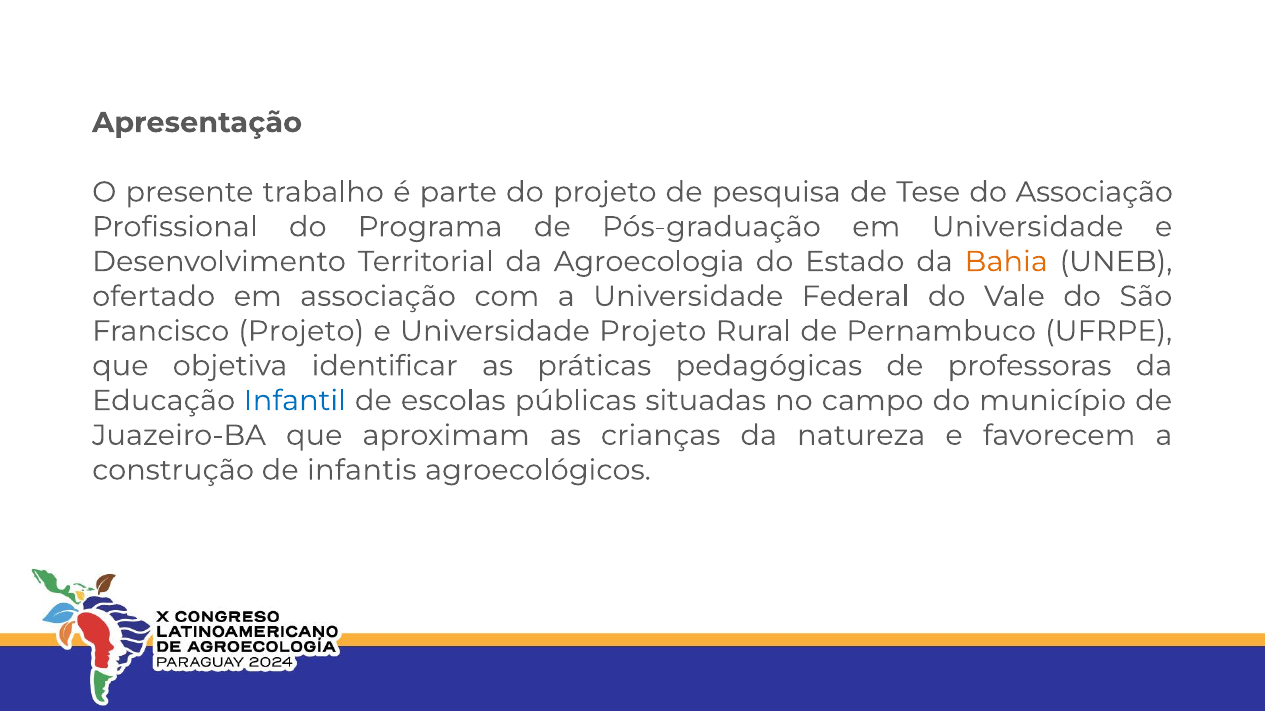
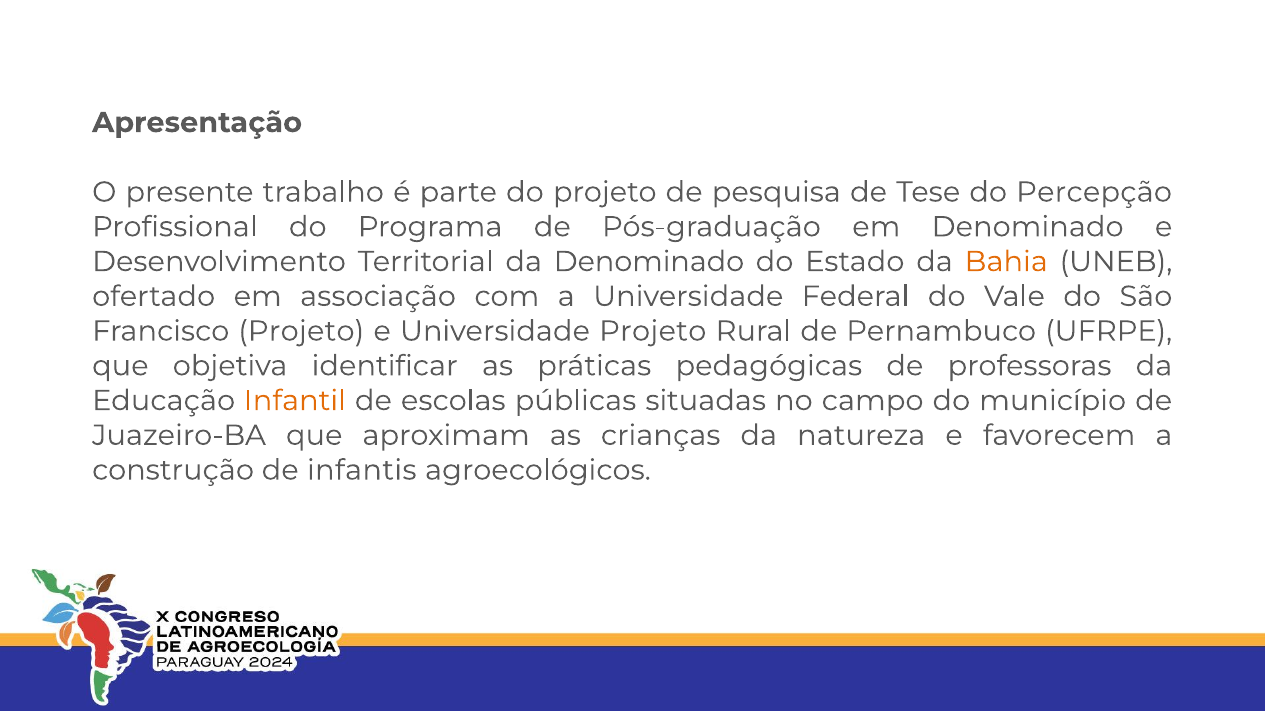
do Associação: Associação -> Percepção
em Universidade: Universidade -> Denominado
da Agroecologia: Agroecologia -> Denominado
Infantil colour: blue -> orange
